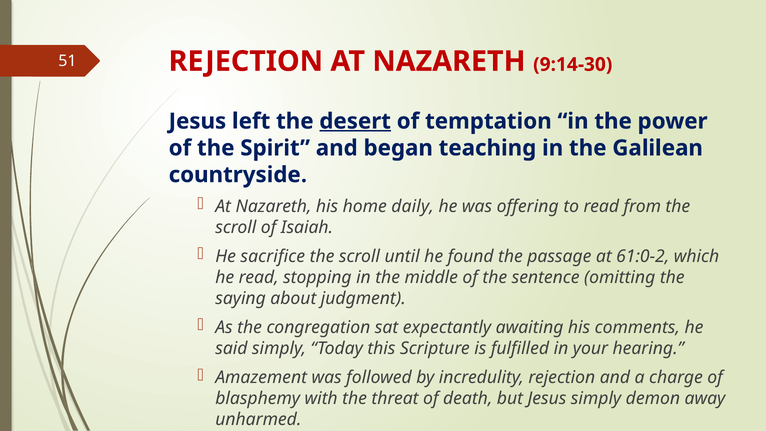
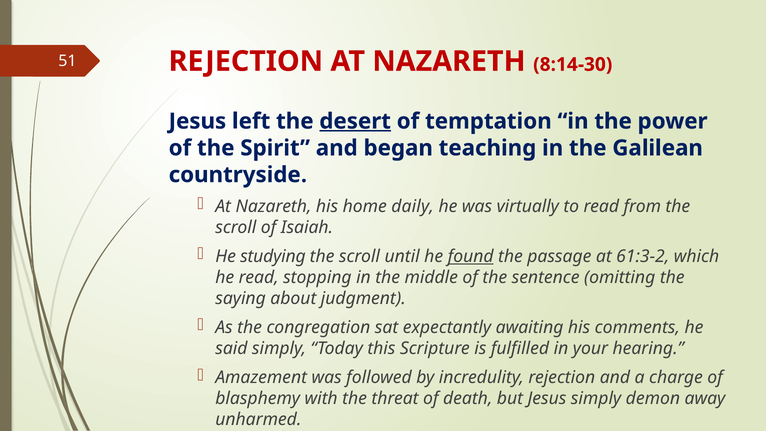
9:14-30: 9:14-30 -> 8:14-30
offering: offering -> virtually
sacrifice: sacrifice -> studying
found underline: none -> present
61:0-2: 61:0-2 -> 61:3-2
